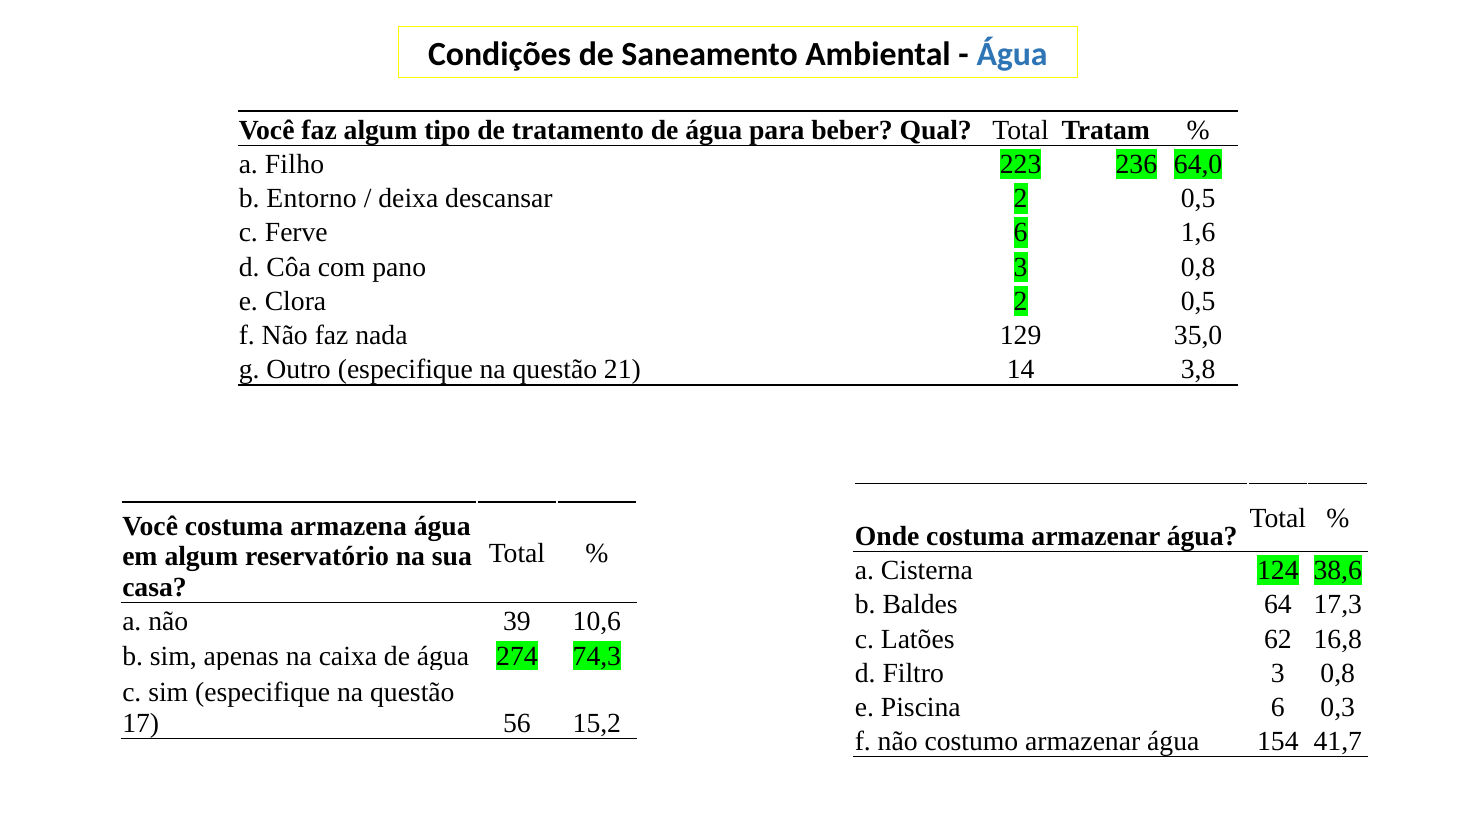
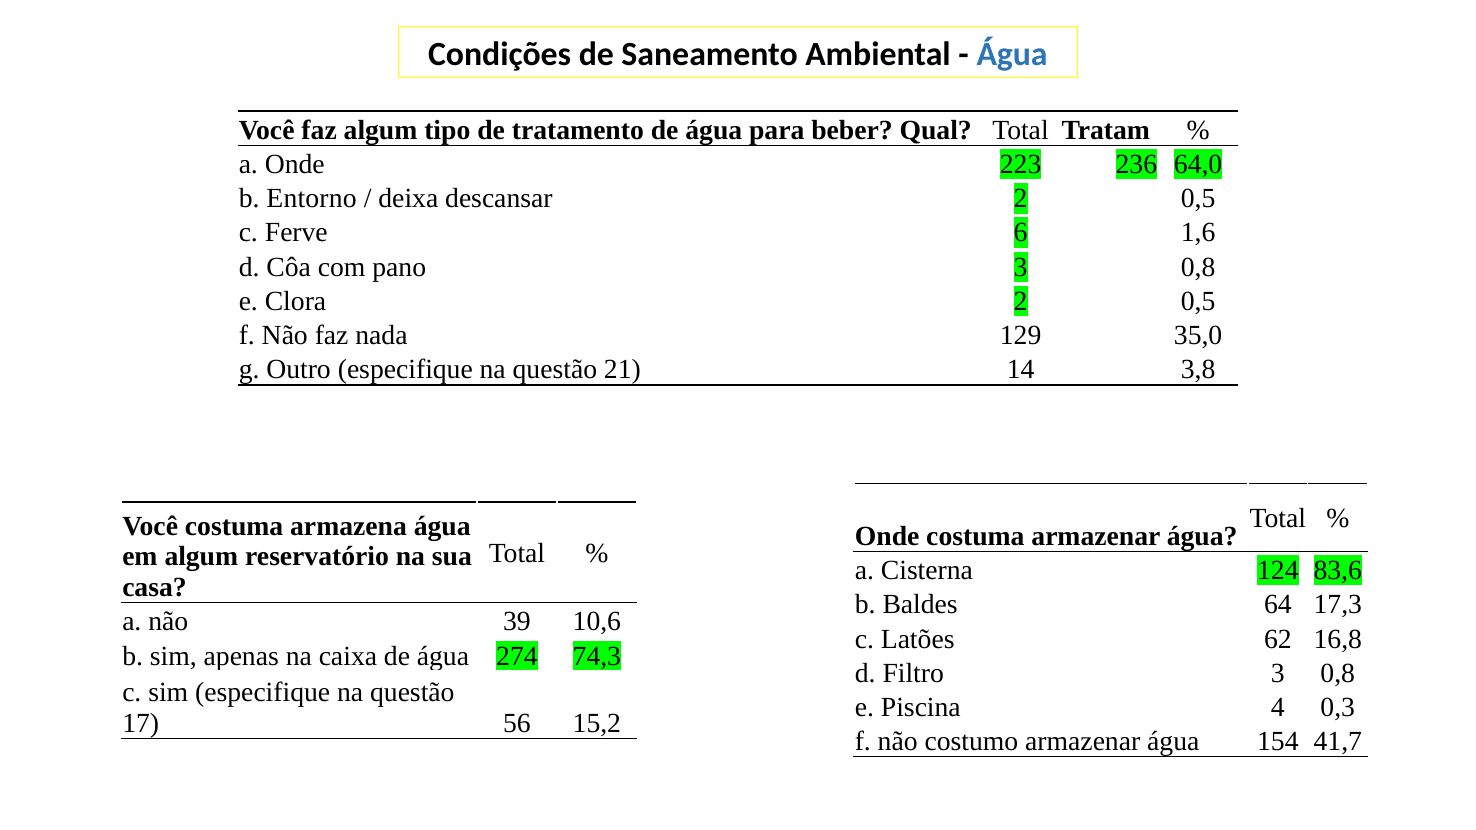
a Filho: Filho -> Onde
38,6: 38,6 -> 83,6
Piscina 6: 6 -> 4
